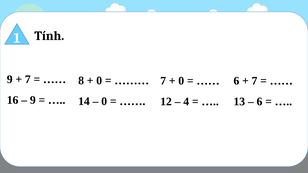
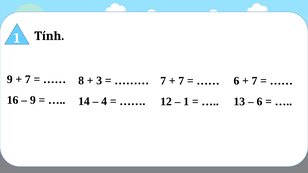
0 at (99, 81): 0 -> 3
0 at (181, 81): 0 -> 7
0 at (104, 102): 0 -> 4
4 at (186, 102): 4 -> 1
